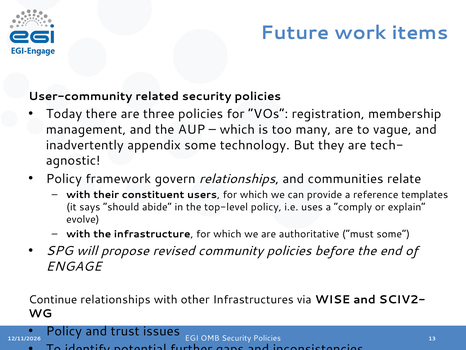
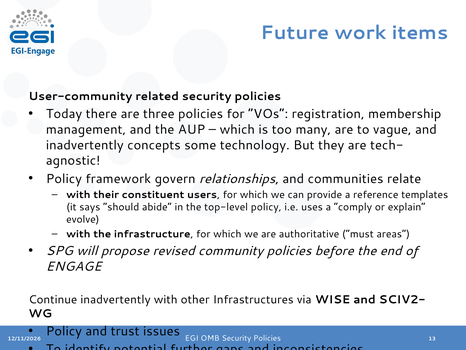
appendix: appendix -> concepts
must some: some -> areas
Continue relationships: relationships -> inadvertently
